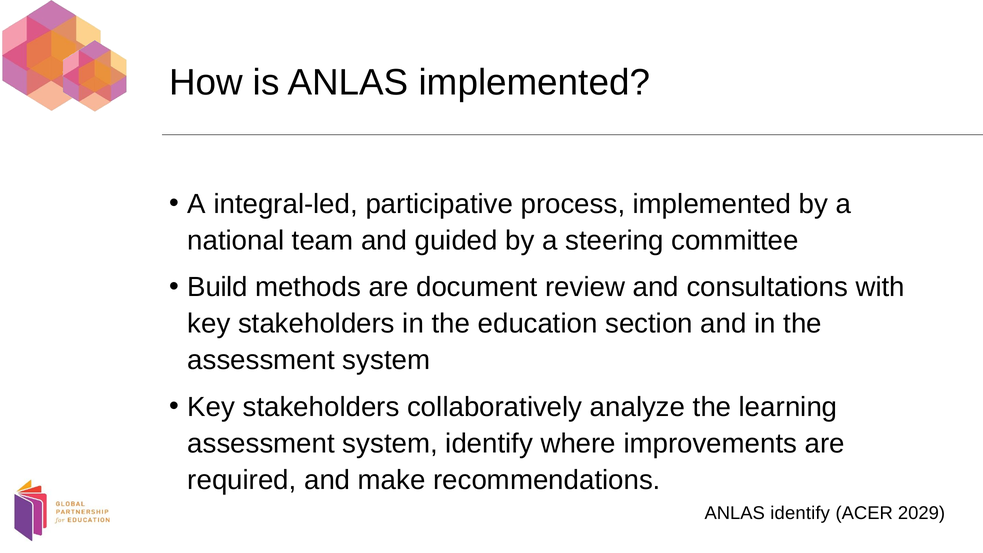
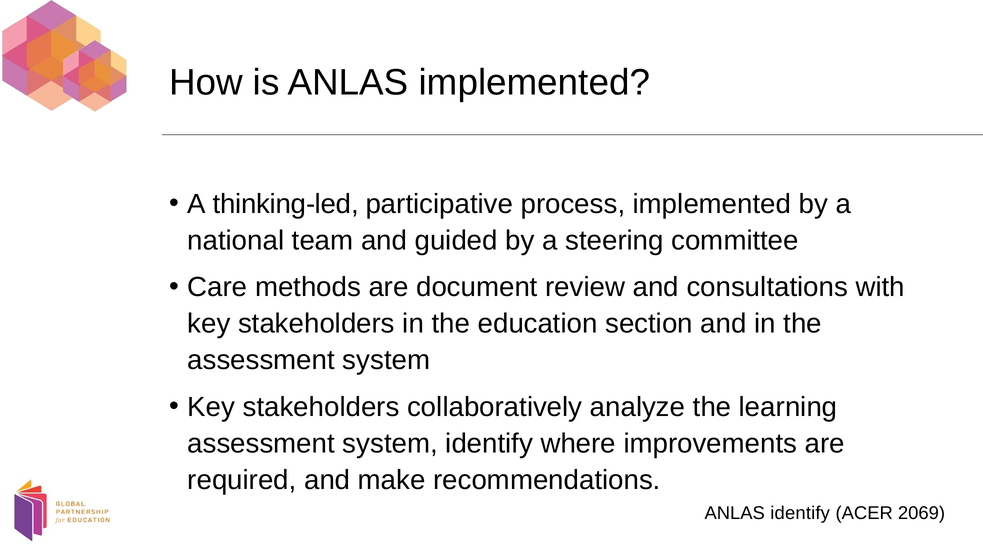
integral-led: integral-led -> thinking-led
Build: Build -> Care
2029: 2029 -> 2069
